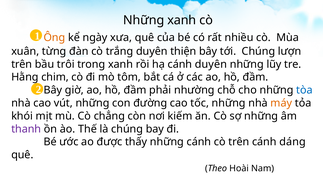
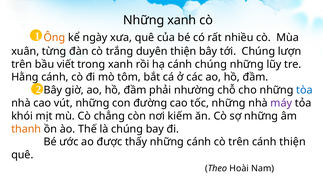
trôi: trôi -> viết
cánh duyên: duyên -> chúng
Hằng chim: chim -> cánh
máy colour: orange -> purple
thanh colour: purple -> orange
cánh dáng: dáng -> thiện
